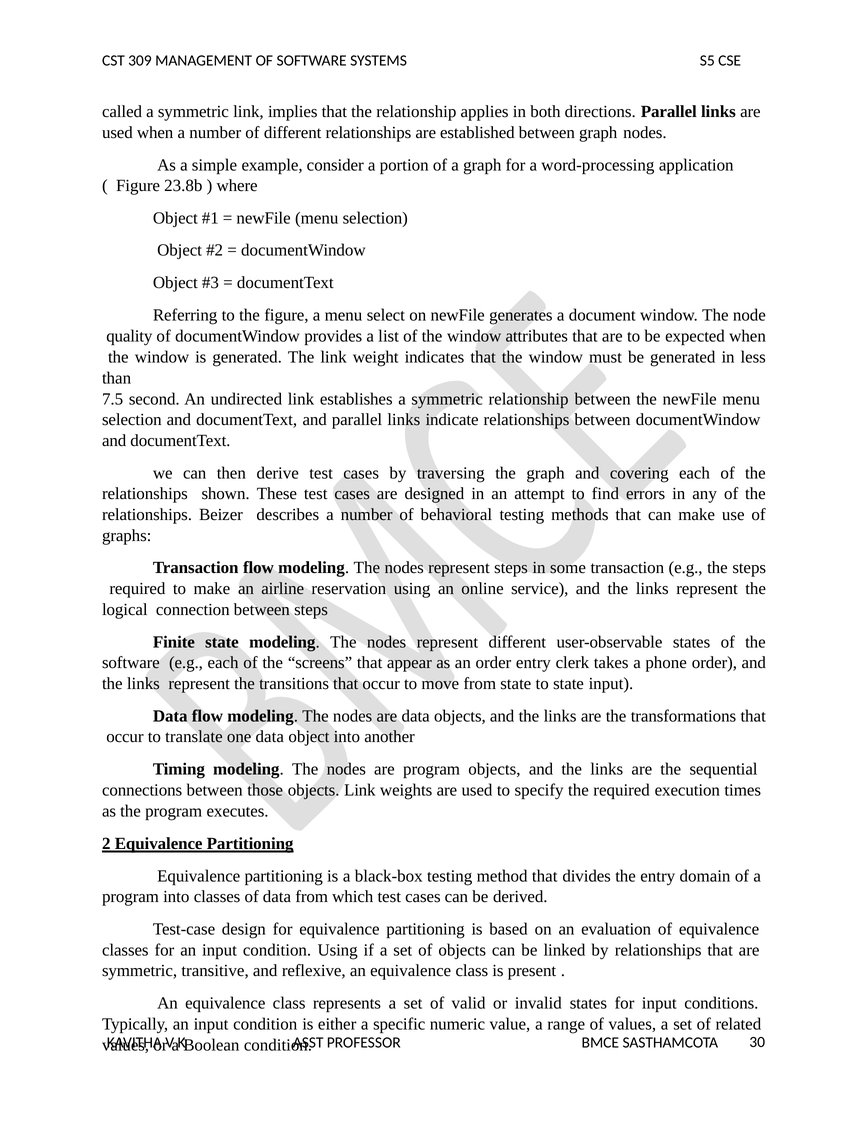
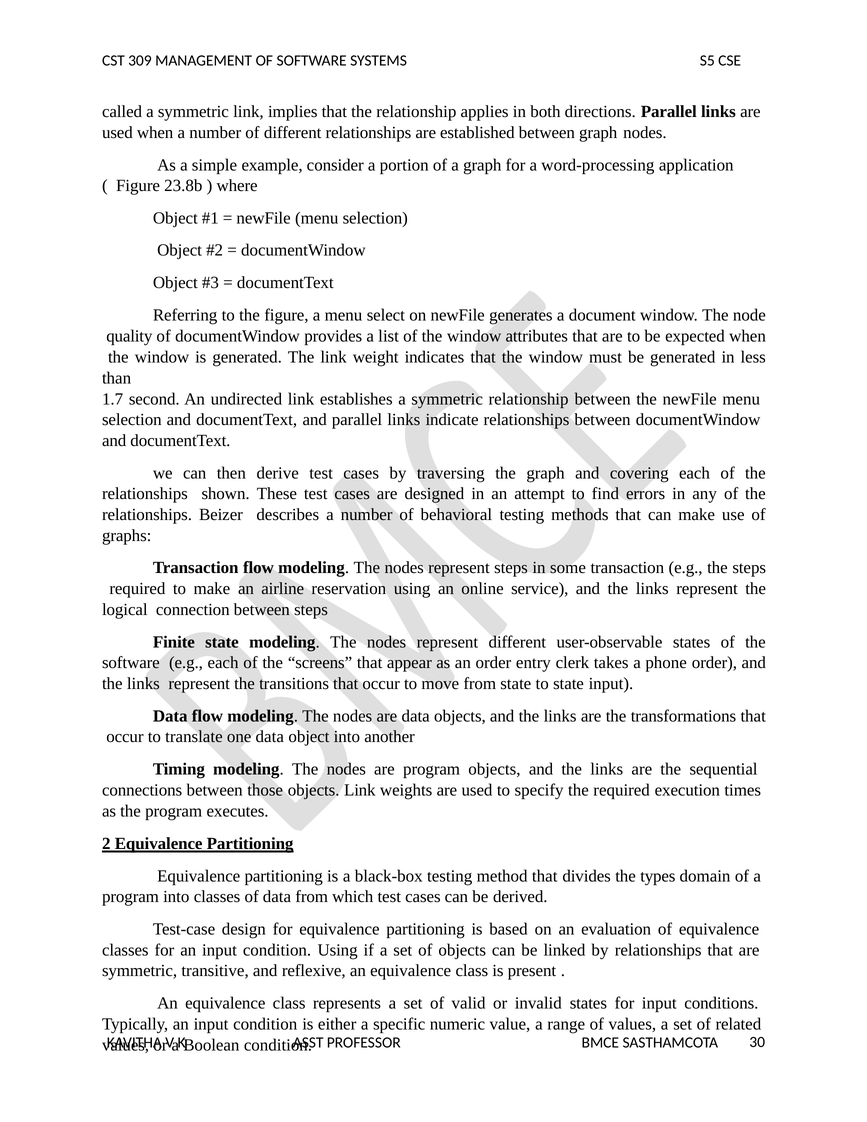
7.5: 7.5 -> 1.7
the entry: entry -> types
